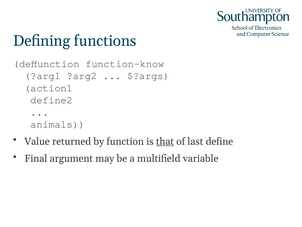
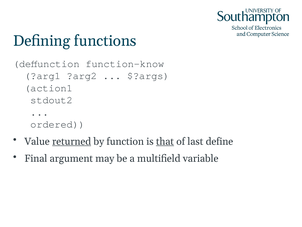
define2: define2 -> stdout2
animals: animals -> ordered
returned underline: none -> present
